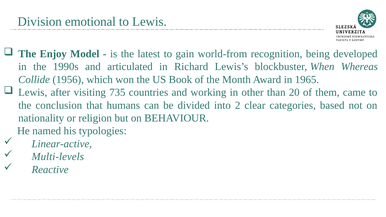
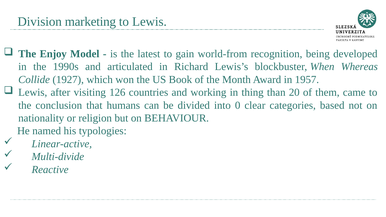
emotional: emotional -> marketing
1956: 1956 -> 1927
1965: 1965 -> 1957
735: 735 -> 126
other: other -> thing
2: 2 -> 0
Multi-levels: Multi-levels -> Multi-divide
